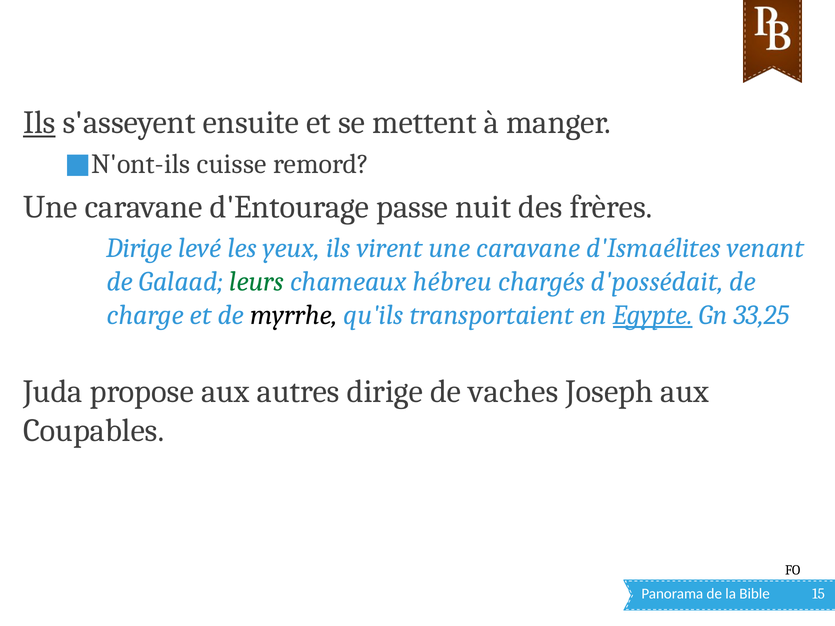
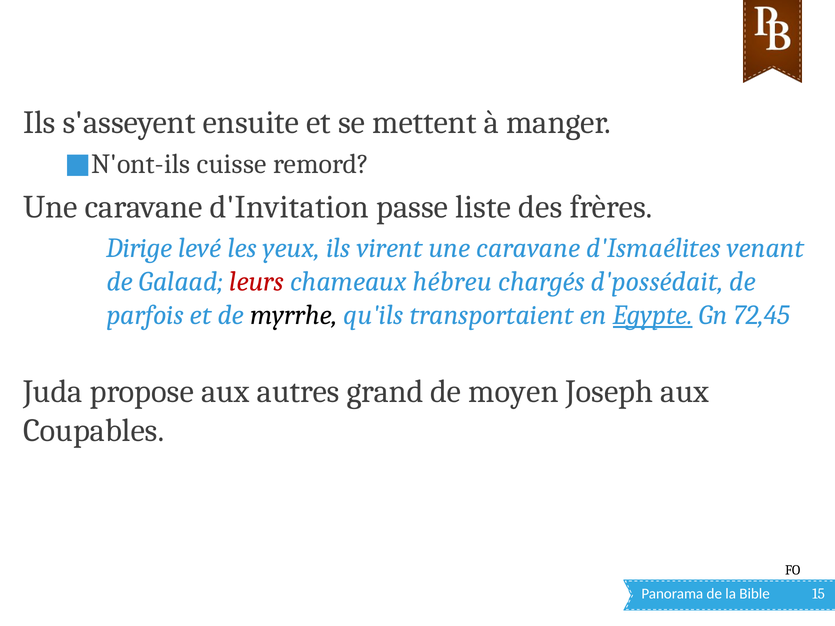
Ils at (39, 123) underline: present -> none
d'Entourage: d'Entourage -> d'Invitation
nuit: nuit -> liste
leurs colour: green -> red
charge: charge -> parfois
33,25: 33,25 -> 72,45
autres dirige: dirige -> grand
vaches: vaches -> moyen
